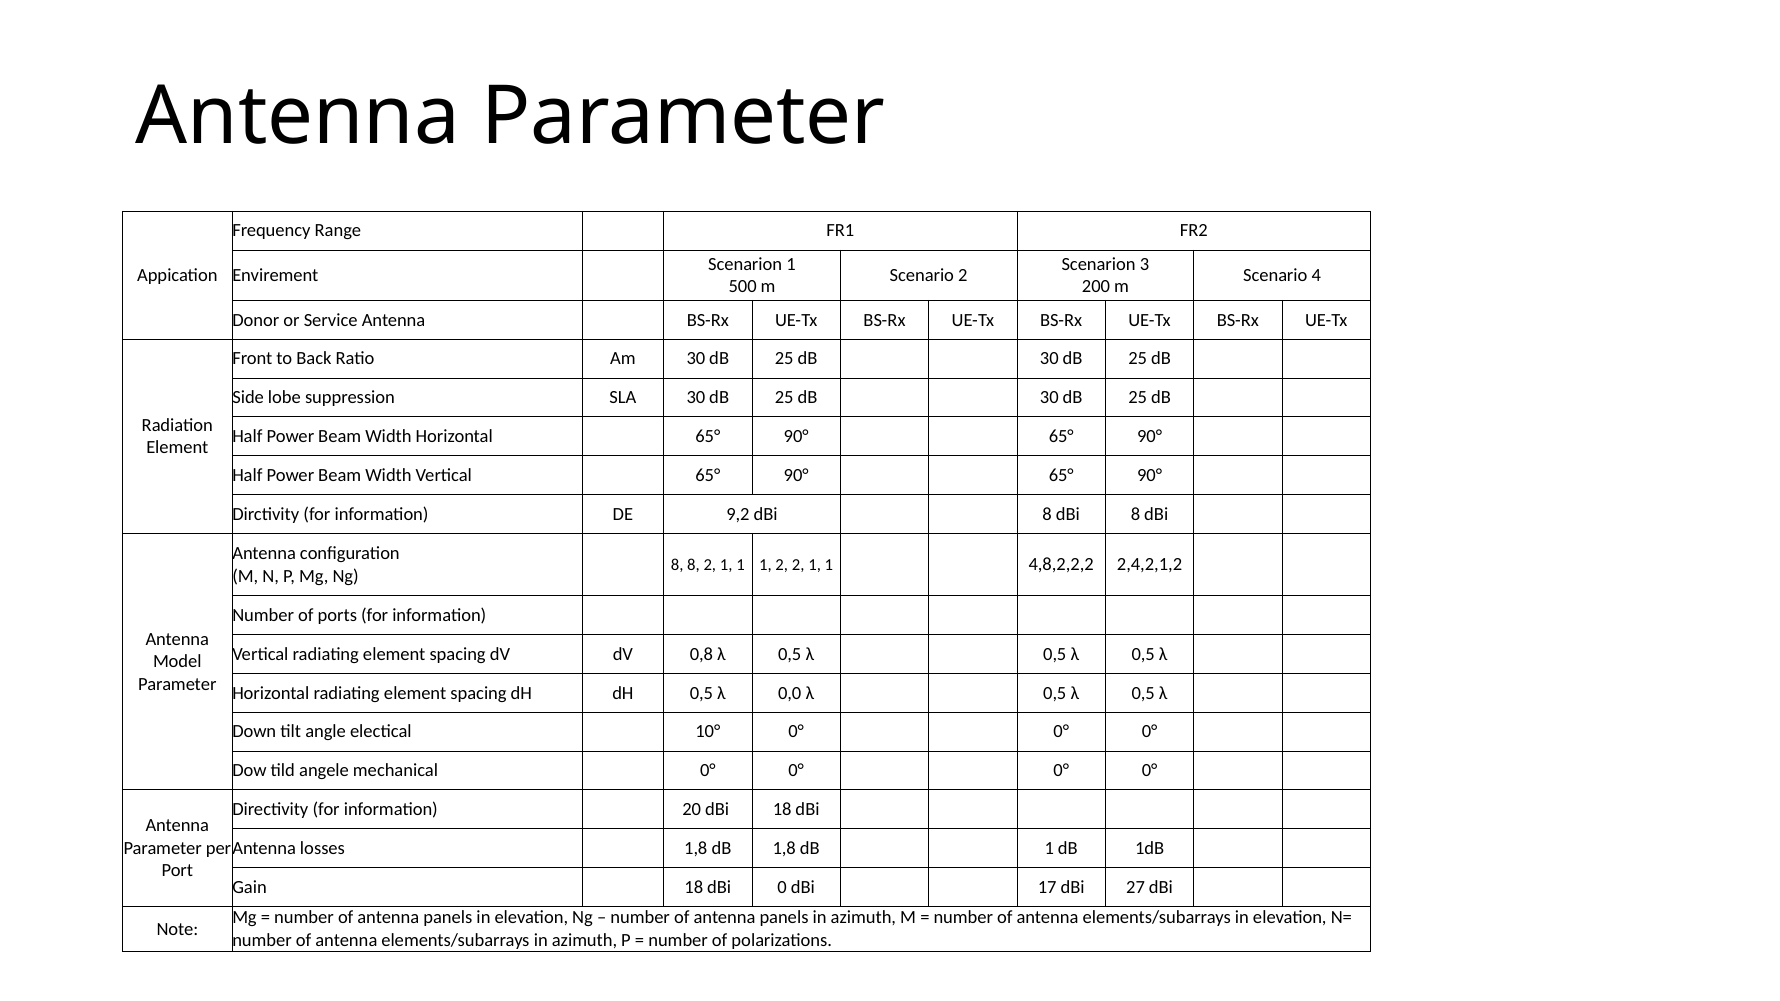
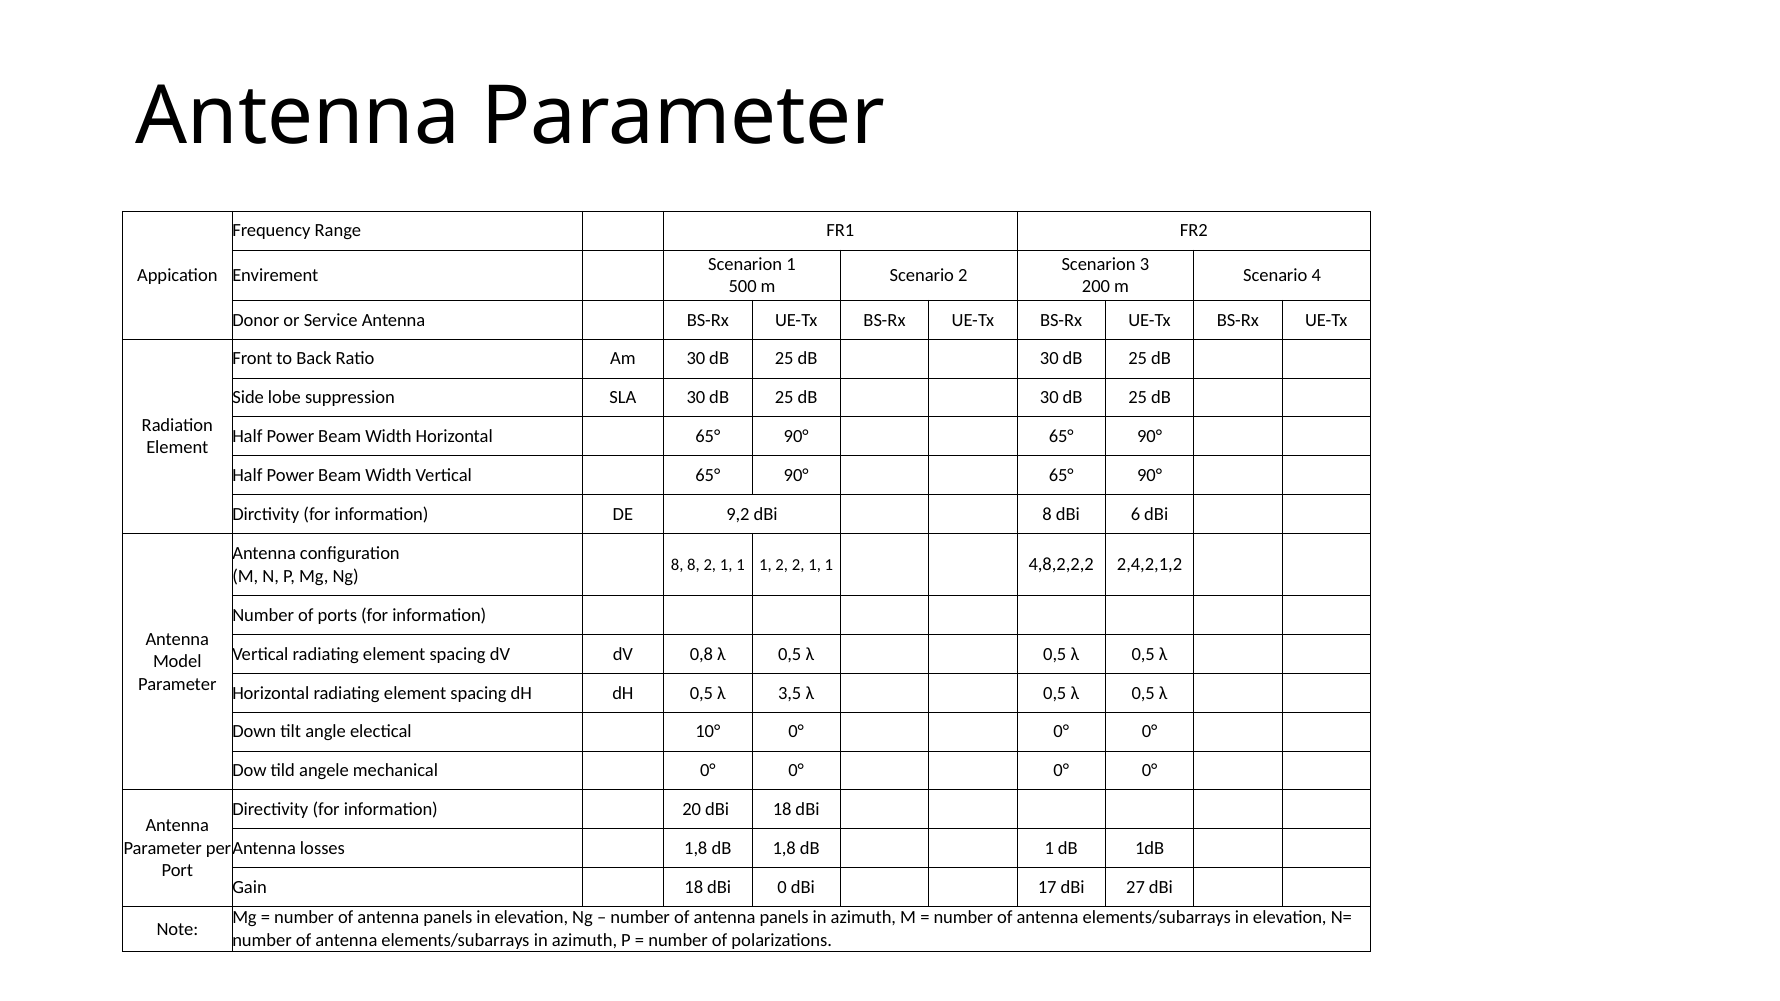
8 dBi 8: 8 -> 6
0,0: 0,0 -> 3,5
